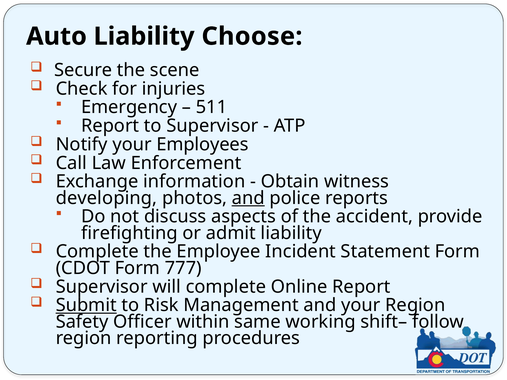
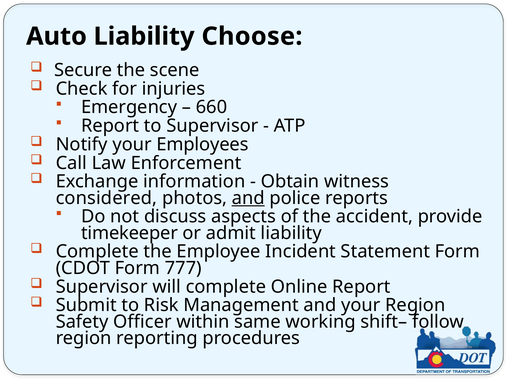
511: 511 -> 660
developing: developing -> considered
firefighting: firefighting -> timekeeper
Submit underline: present -> none
